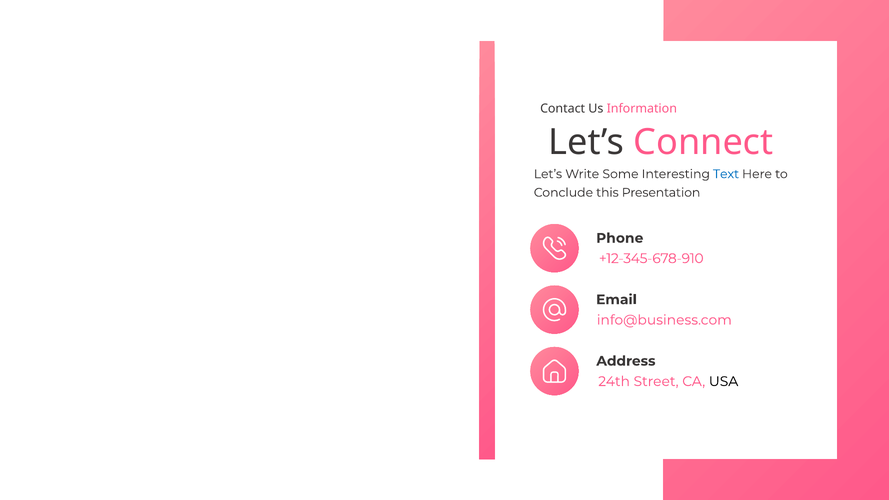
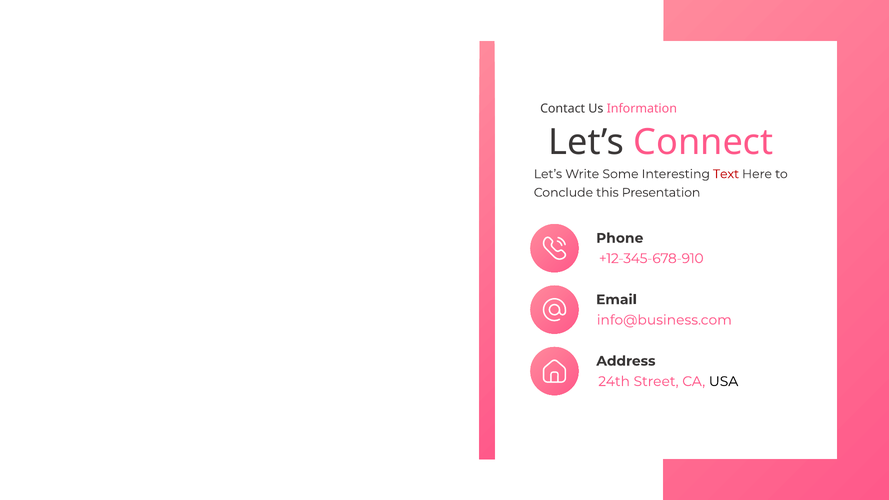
Text colour: blue -> red
